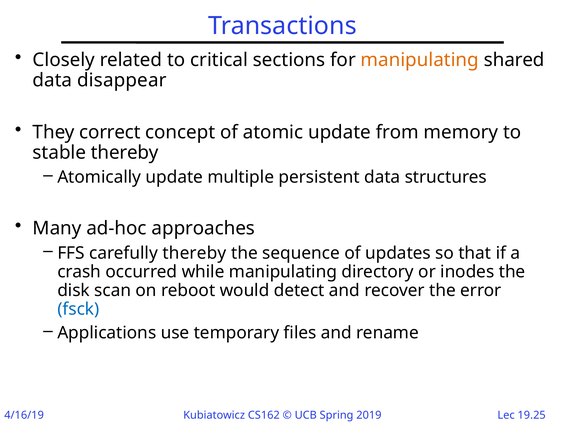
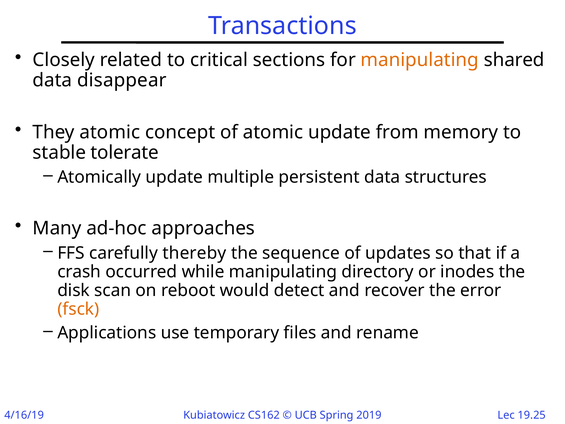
They correct: correct -> atomic
stable thereby: thereby -> tolerate
fsck colour: blue -> orange
